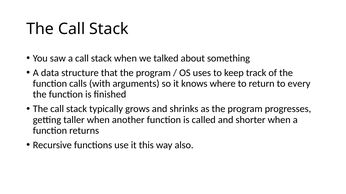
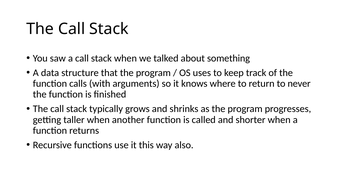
every: every -> never
